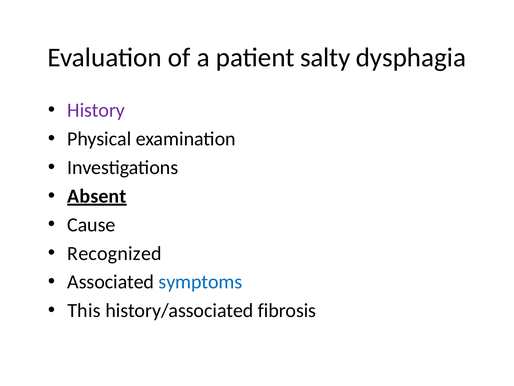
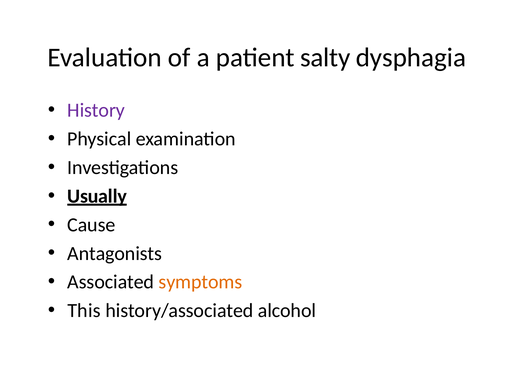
Absent: Absent -> Usually
Recognized: Recognized -> Antagonists
symptoms colour: blue -> orange
fibrosis: fibrosis -> alcohol
